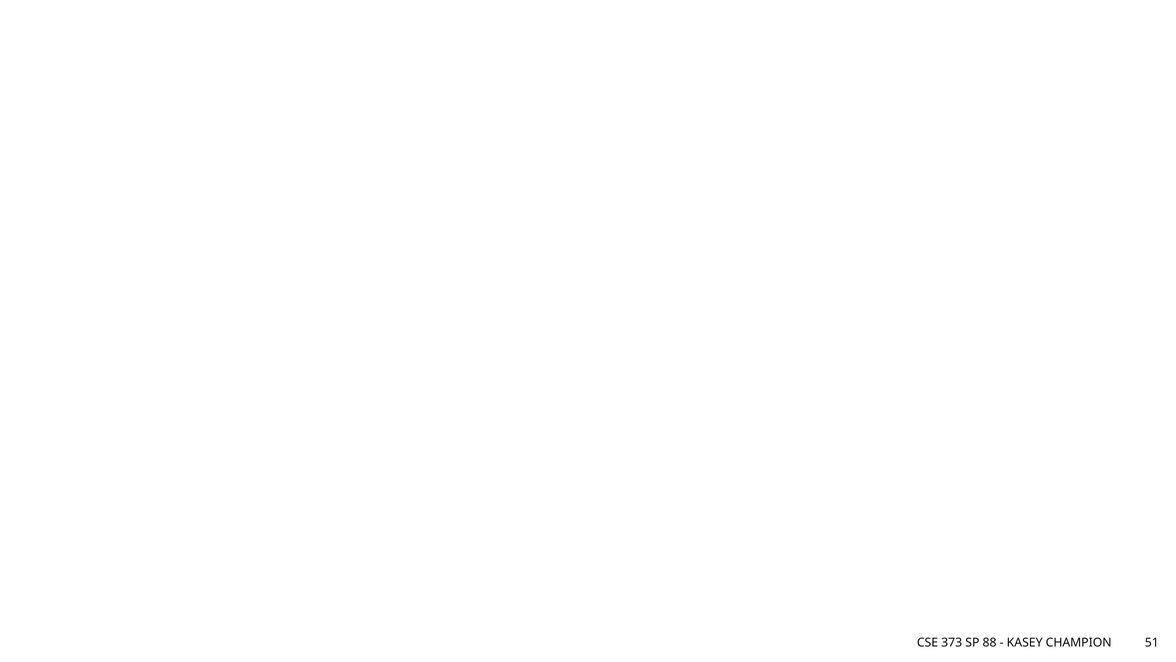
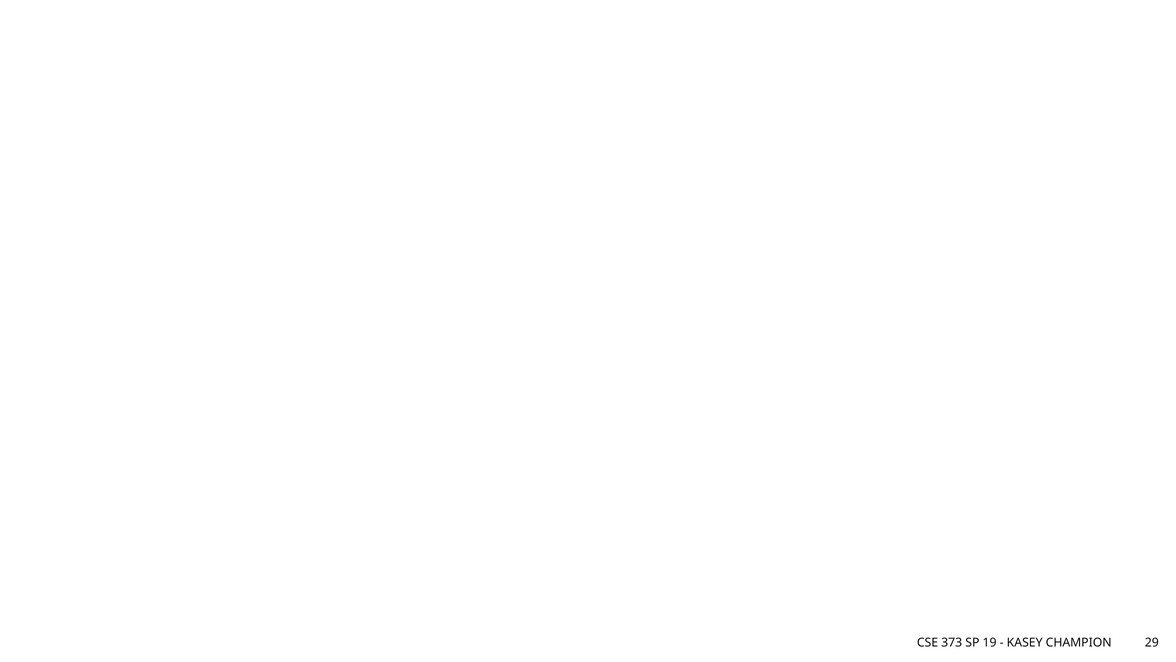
88: 88 -> 19
51: 51 -> 29
